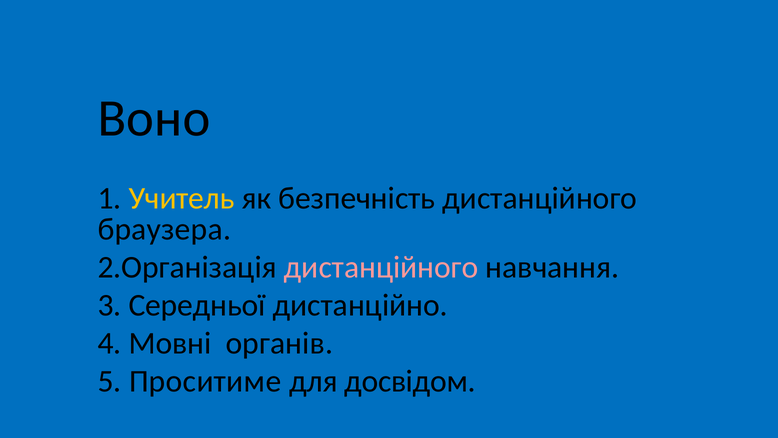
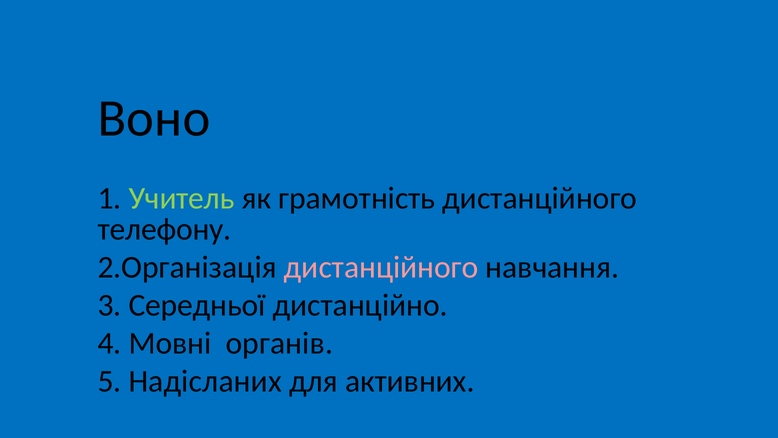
Учитель colour: yellow -> light green
безпечність: безпечність -> грамотність
браузера: браузера -> телефону
Проситиме: Проситиме -> Надісланих
досвідом: досвідом -> активних
